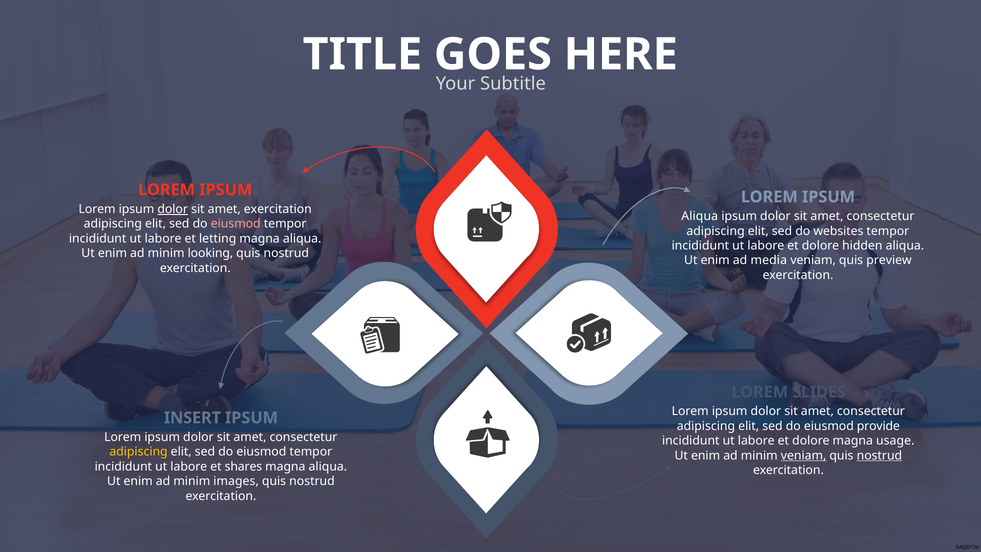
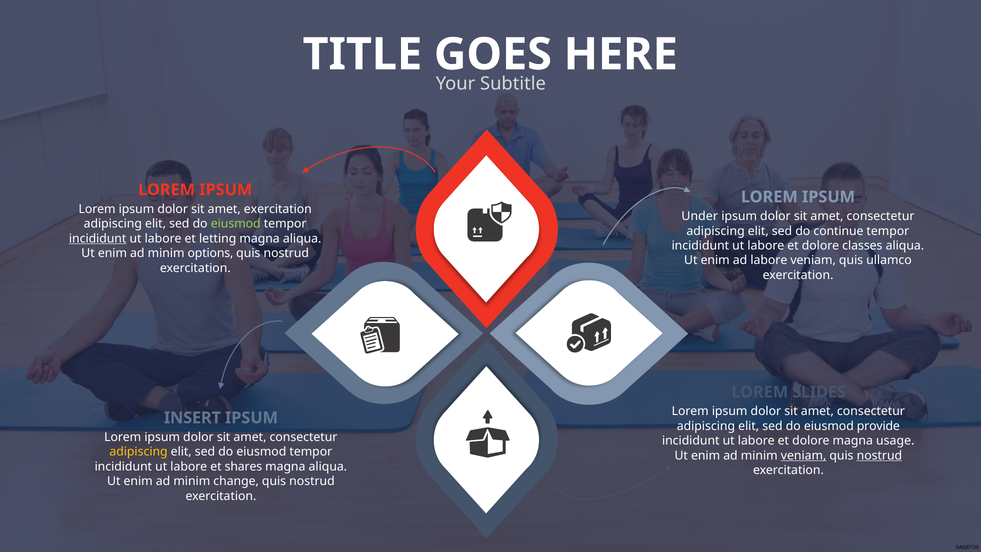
dolor at (173, 209) underline: present -> none
Aliqua at (700, 216): Aliqua -> Under
eiusmod at (236, 224) colour: pink -> light green
websites: websites -> continue
incididunt at (98, 238) underline: none -> present
hidden: hidden -> classes
looking: looking -> options
ad media: media -> labore
preview: preview -> ullamco
images: images -> change
